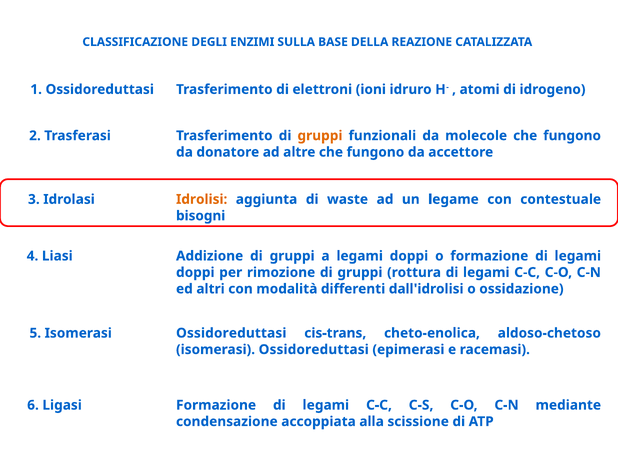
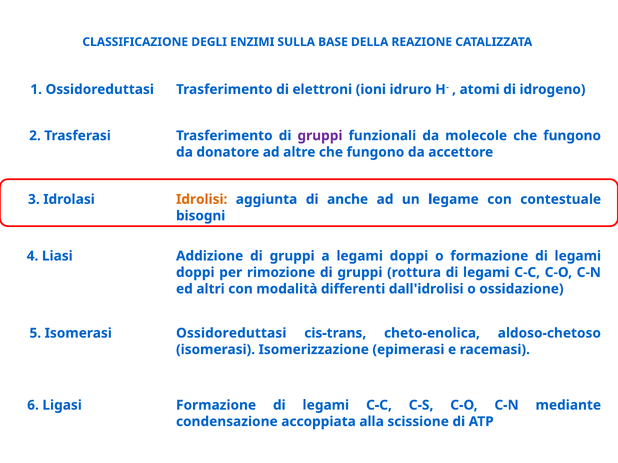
gruppi at (320, 136) colour: orange -> purple
waste: waste -> anche
isomerasi Ossidoreduttasi: Ossidoreduttasi -> Isomerizzazione
